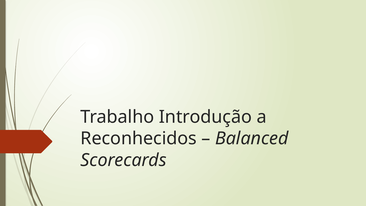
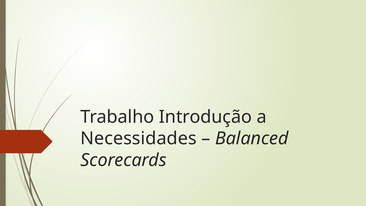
Reconhecidos: Reconhecidos -> Necessidades
